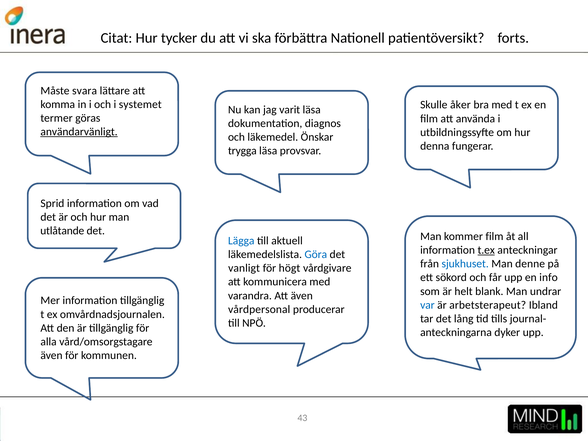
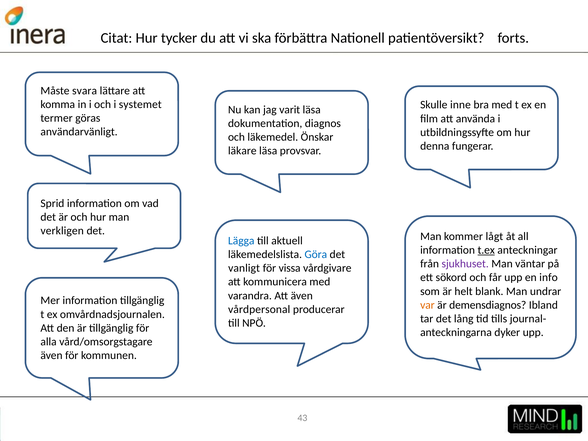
åker: åker -> inne
användarvänligt underline: present -> none
trygga: trygga -> läkare
utlåtande: utlåtande -> verkligen
kommer film: film -> lågt
sjukhuset colour: blue -> purple
denne: denne -> väntar
högt: högt -> vissa
var colour: blue -> orange
arbetsterapeut: arbetsterapeut -> demensdiagnos
